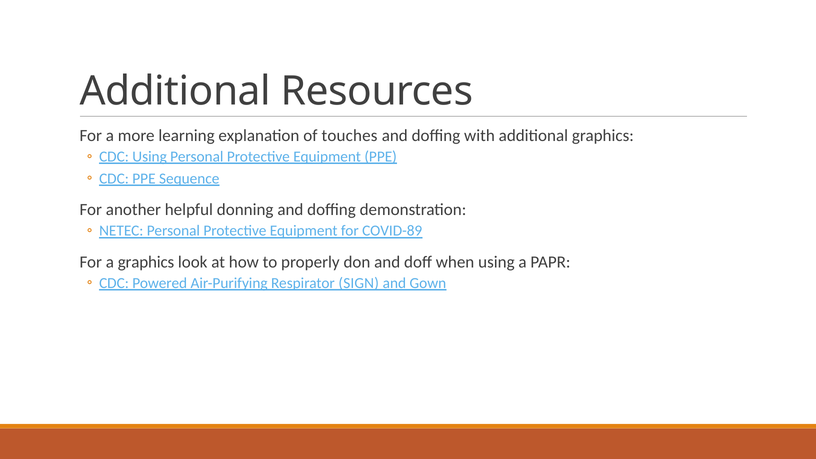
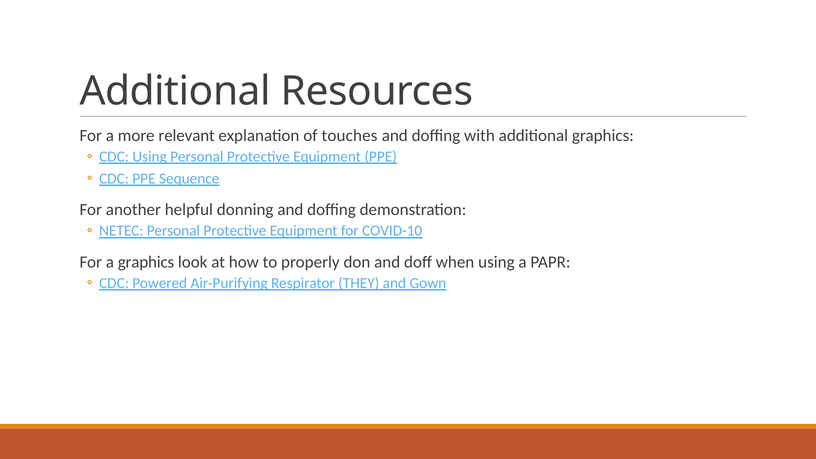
learning: learning -> relevant
COVID-89: COVID-89 -> COVID-10
SIGN: SIGN -> THEY
